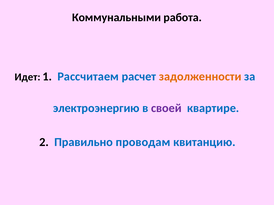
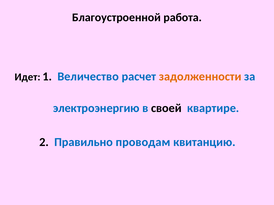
Коммунальными: Коммунальными -> Благоустроенной
Рассчитаем: Рассчитаем -> Величество
своей colour: purple -> black
